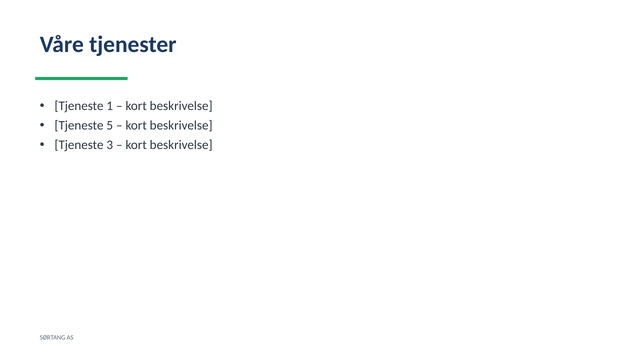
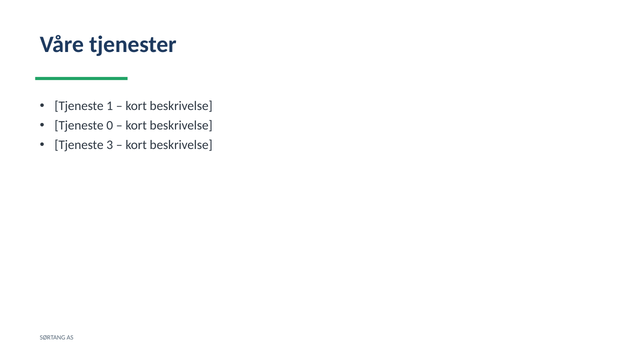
5: 5 -> 0
